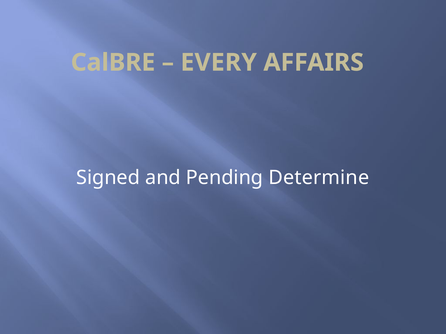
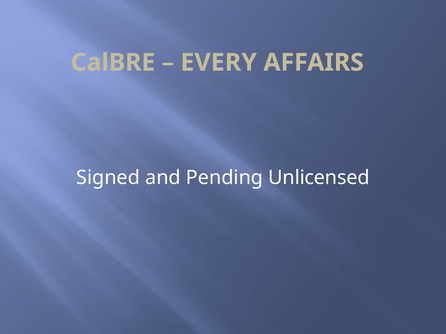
Determine: Determine -> Unlicensed
